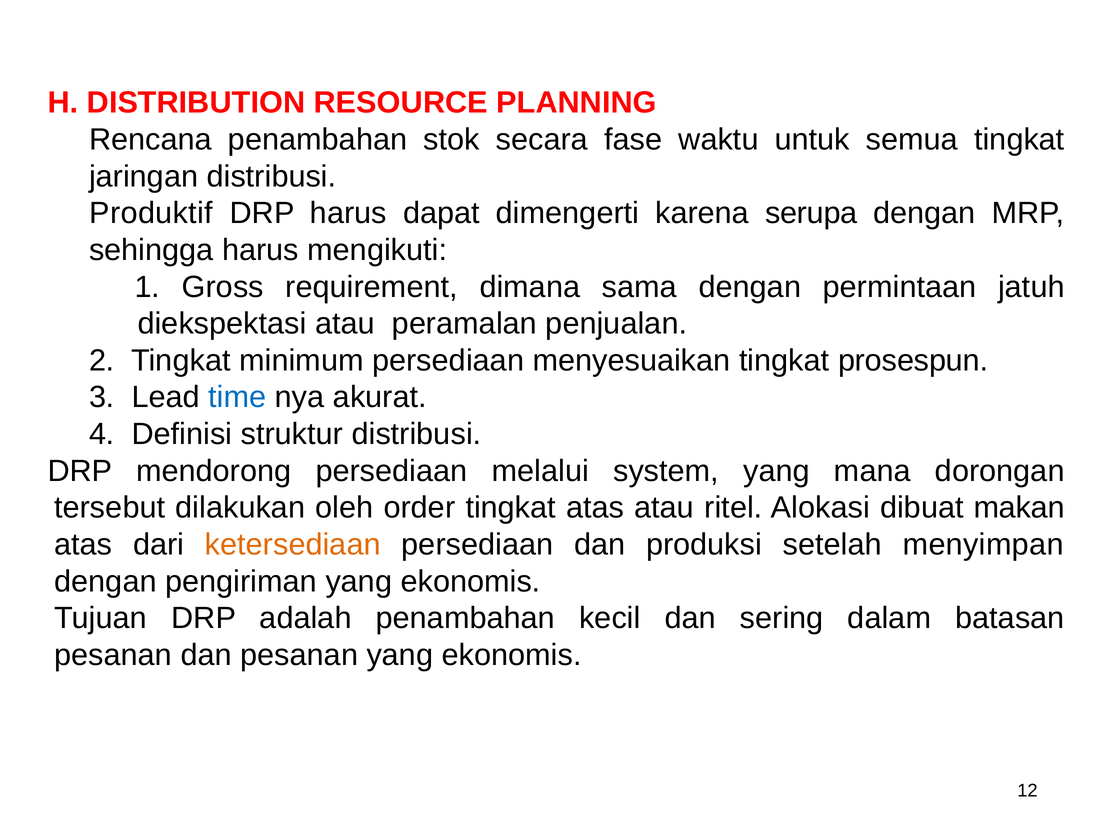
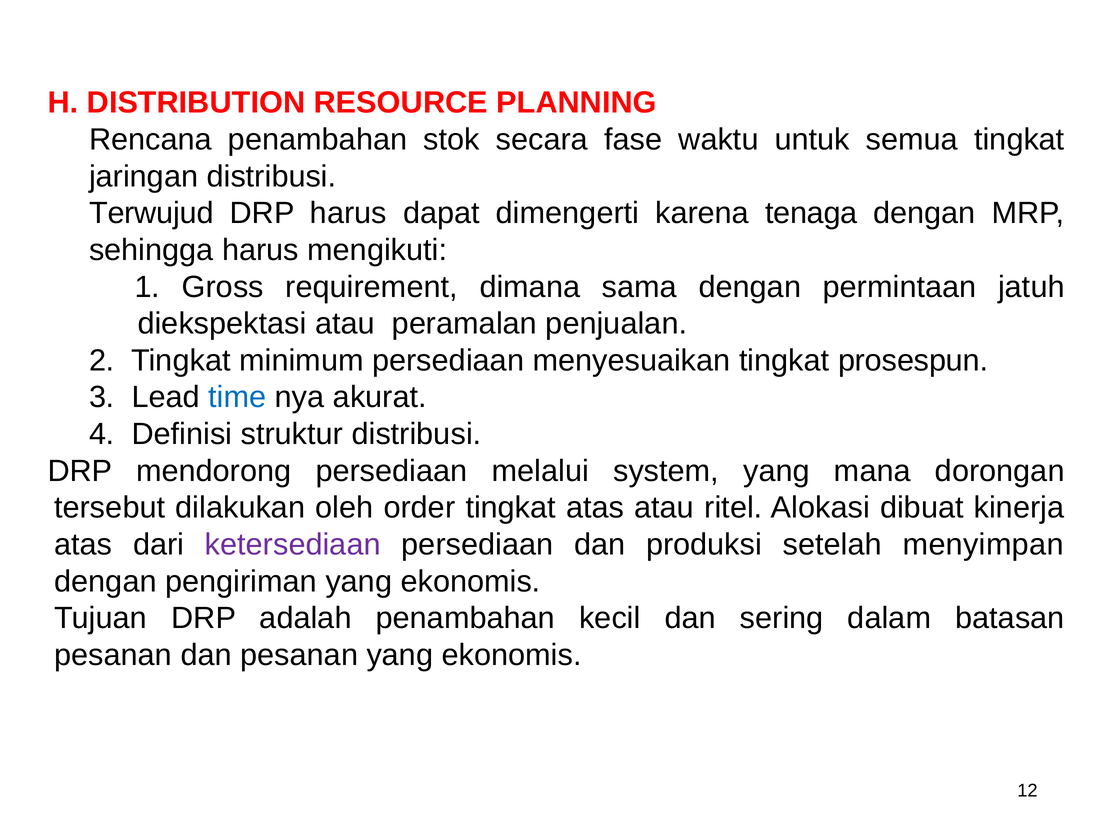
Produktif: Produktif -> Terwujud
serupa: serupa -> tenaga
makan: makan -> kinerja
ketersediaan colour: orange -> purple
